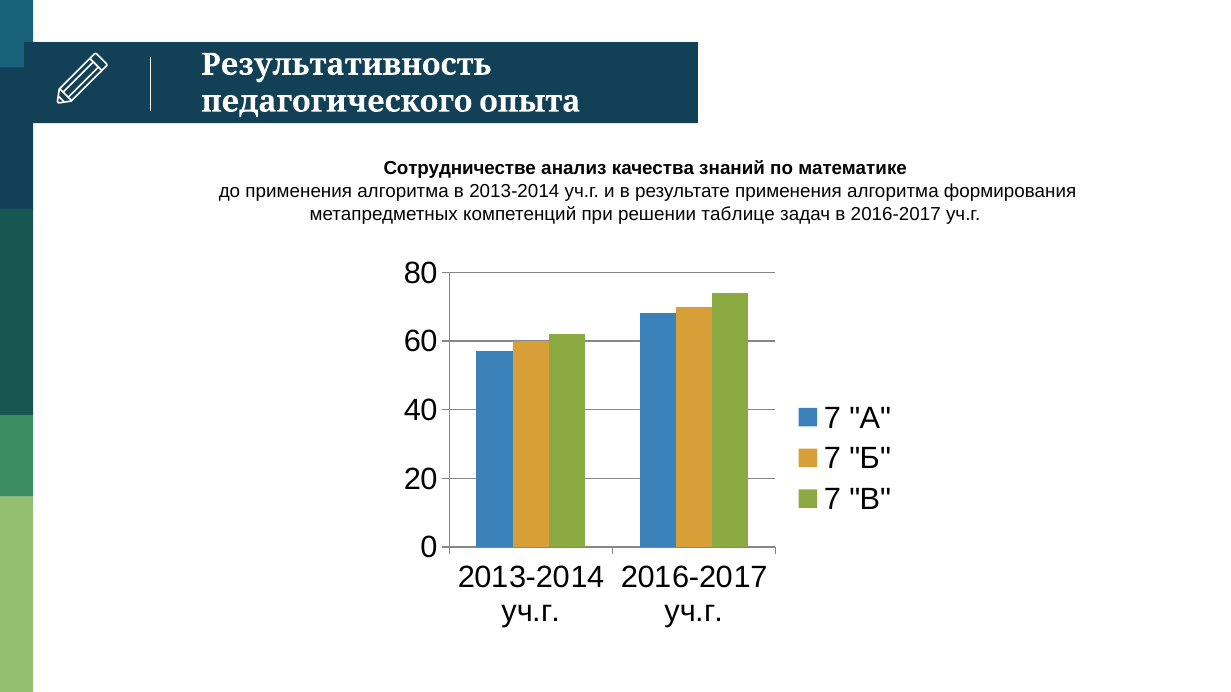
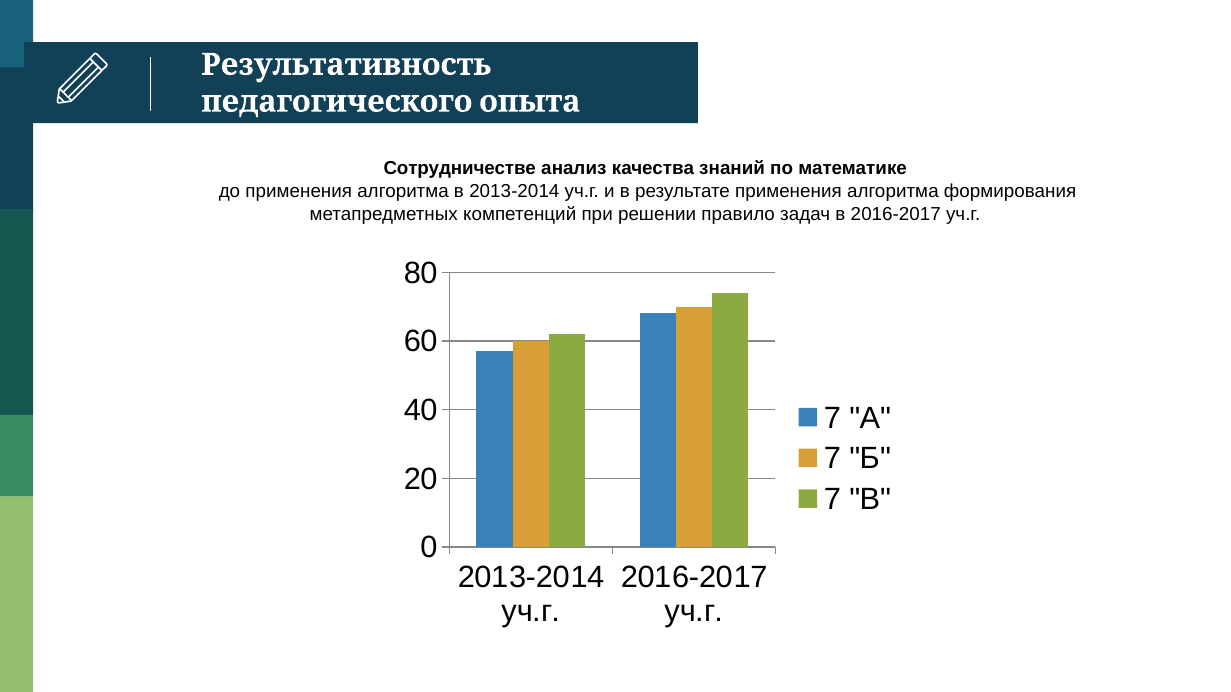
таблице: таблице -> правило
